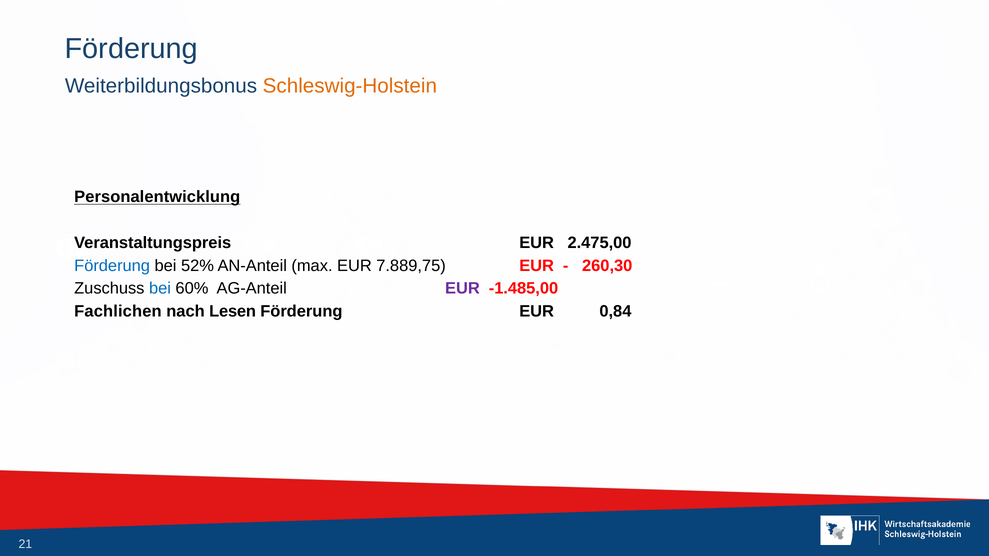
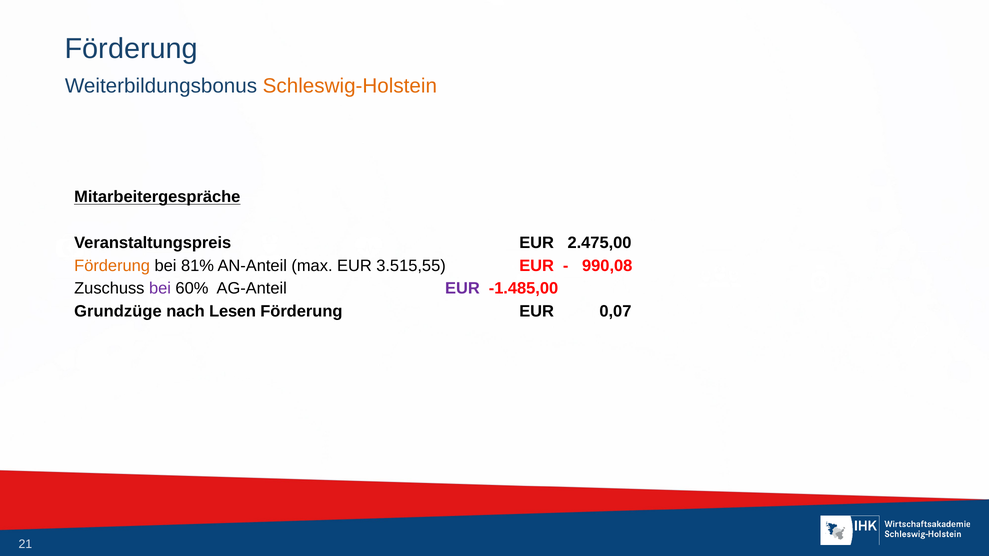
Personalentwicklung: Personalentwicklung -> Mitarbeitergespräche
Förderung at (112, 266) colour: blue -> orange
52%: 52% -> 81%
7.889,75: 7.889,75 -> 3.515,55
260,30: 260,30 -> 990,08
bei at (160, 289) colour: blue -> purple
Fachlichen: Fachlichen -> Grundzüge
0,84: 0,84 -> 0,07
